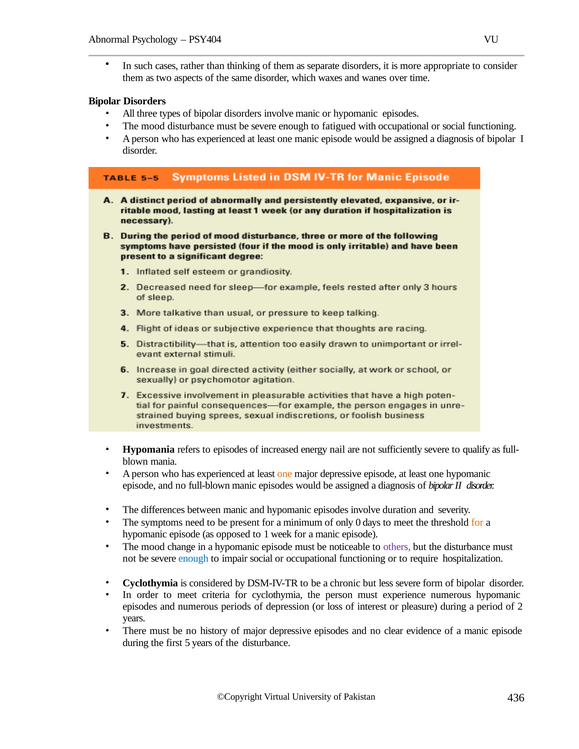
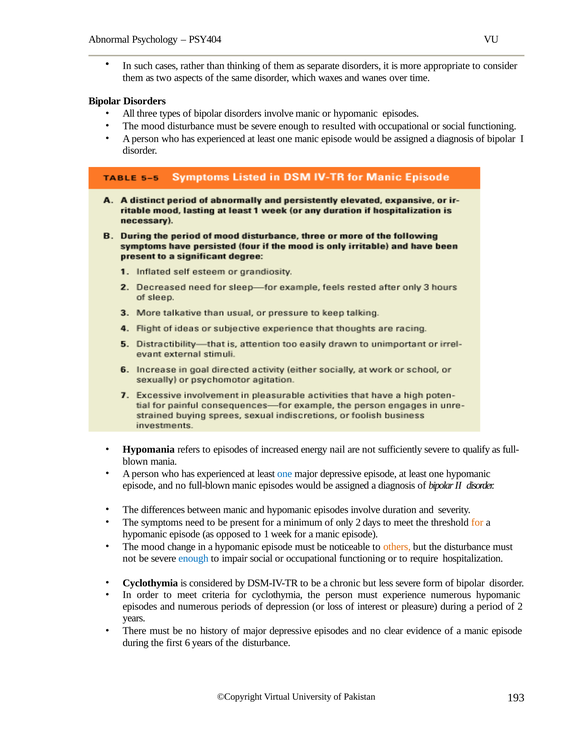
fatigued: fatigued -> resulted
one at (285, 474) colour: orange -> blue
only 0: 0 -> 2
others colour: purple -> orange
5: 5 -> 6
436: 436 -> 193
